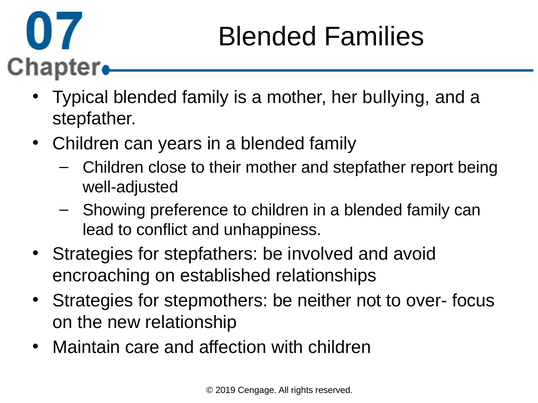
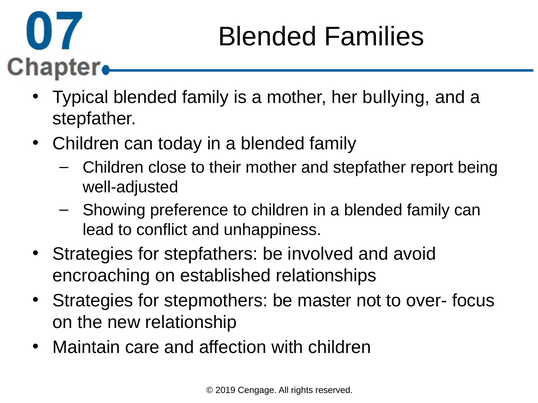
years: years -> today
neither: neither -> master
